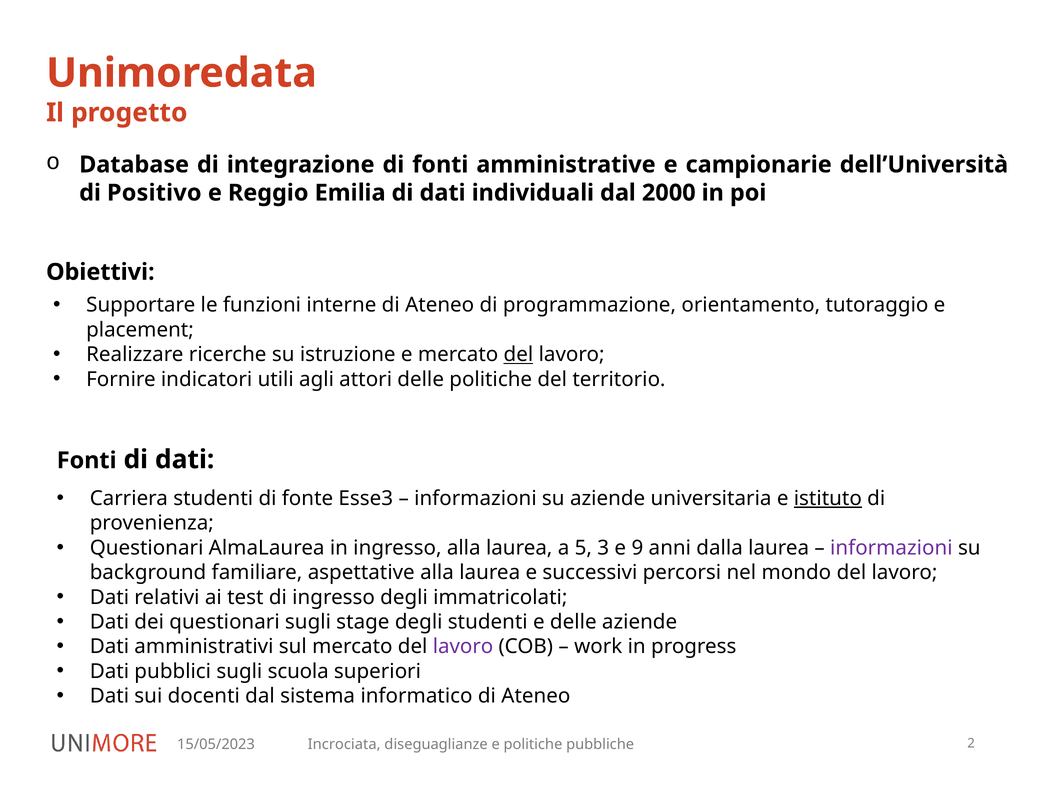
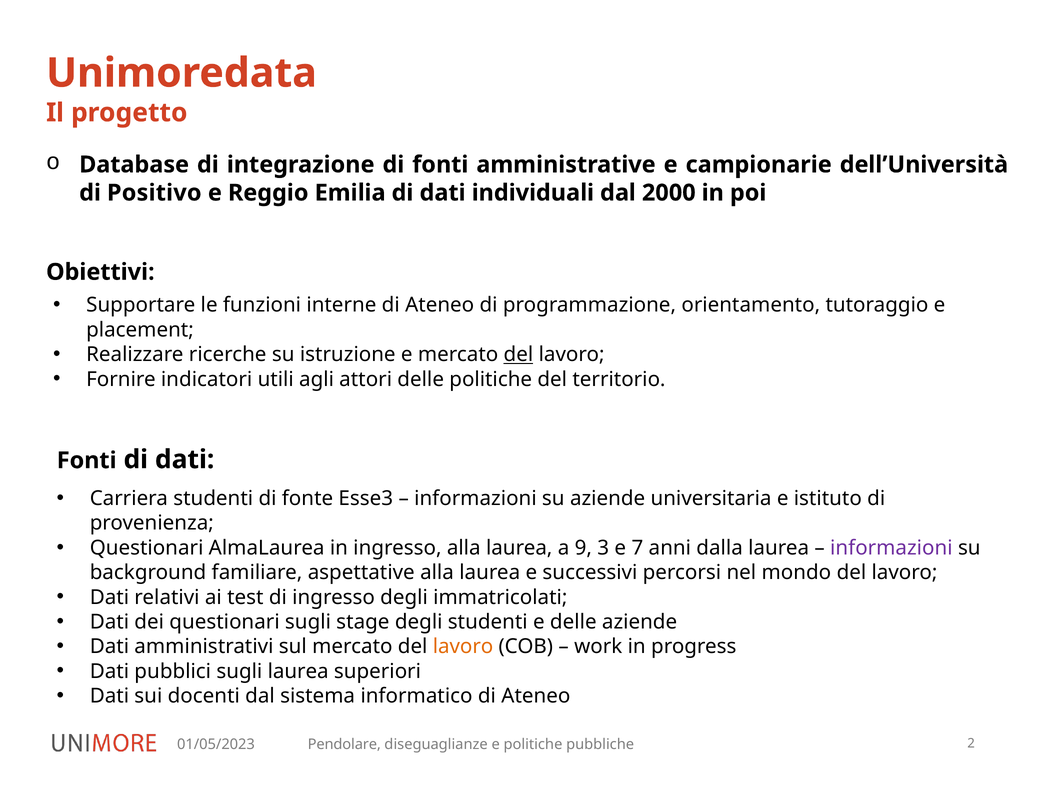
istituto underline: present -> none
5: 5 -> 9
9: 9 -> 7
lavoro at (463, 647) colour: purple -> orange
sugli scuola: scuola -> laurea
15/05/2023: 15/05/2023 -> 01/05/2023
Incrociata: Incrociata -> Pendolare
